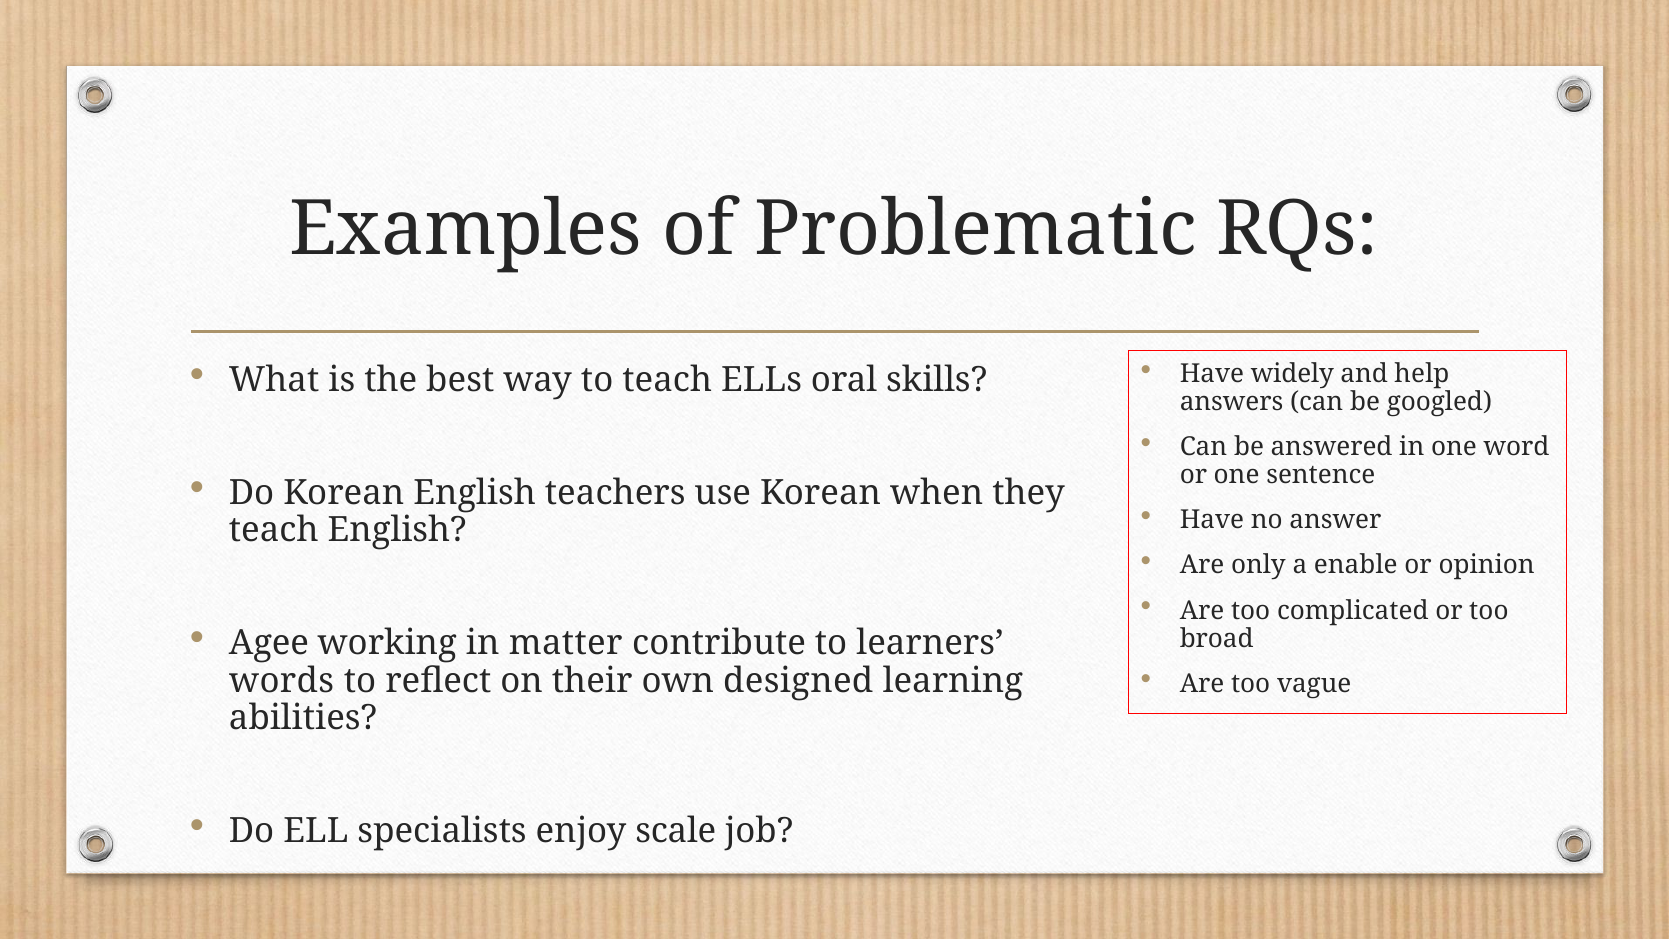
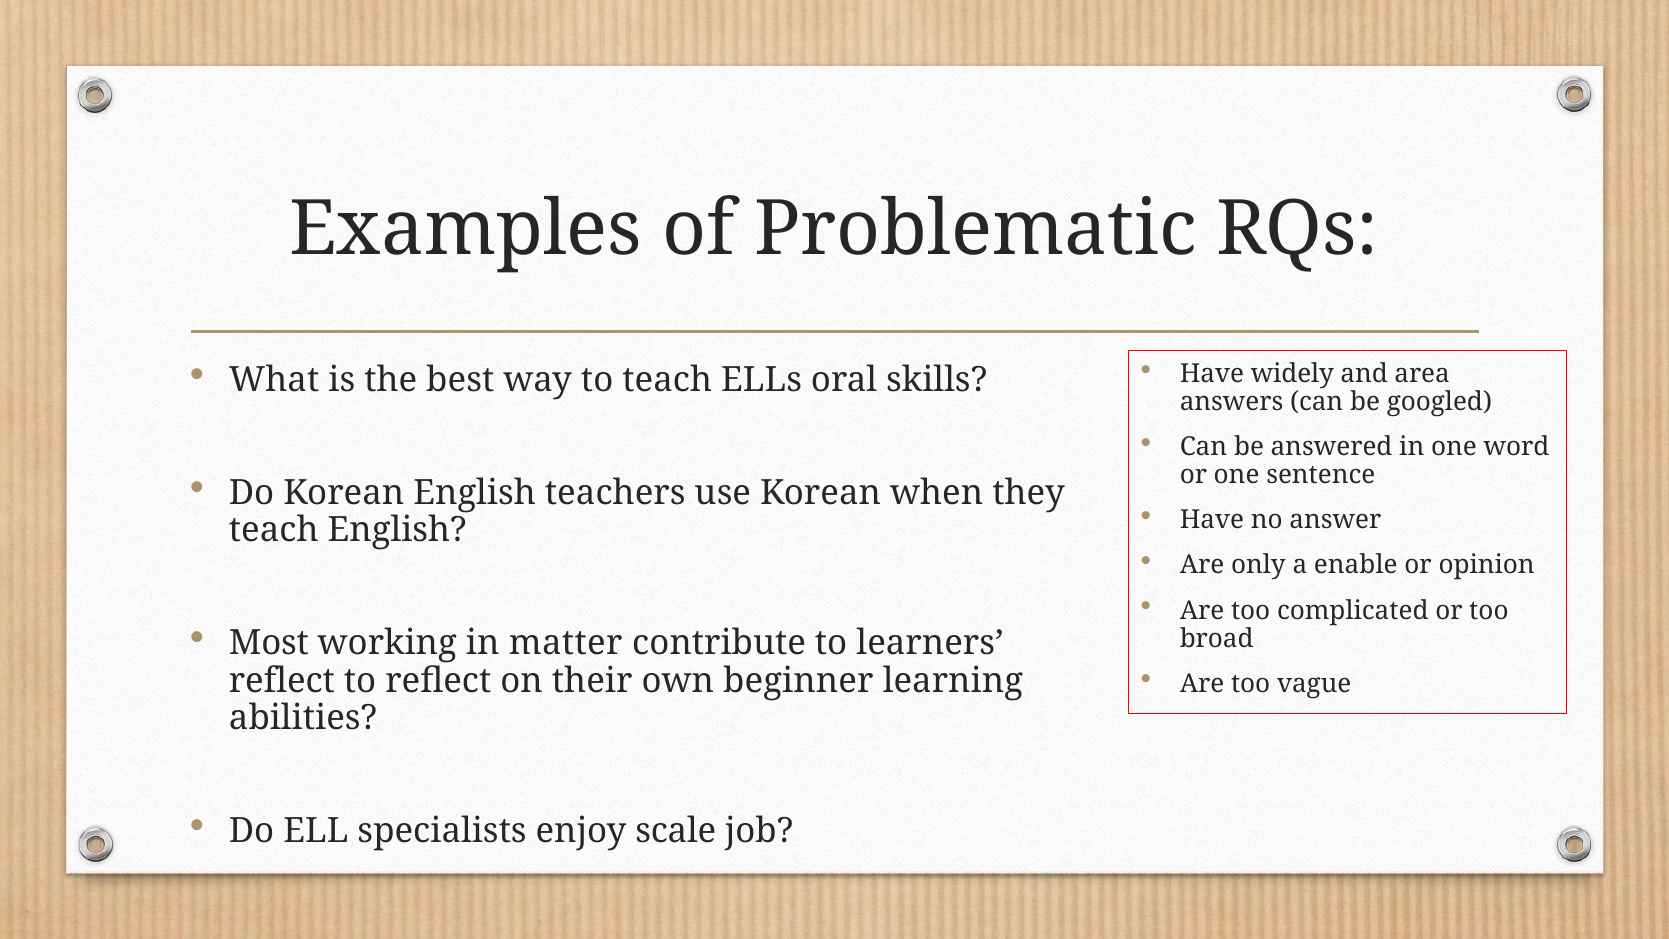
help: help -> area
Agee: Agee -> Most
words at (282, 681): words -> reflect
designed: designed -> beginner
